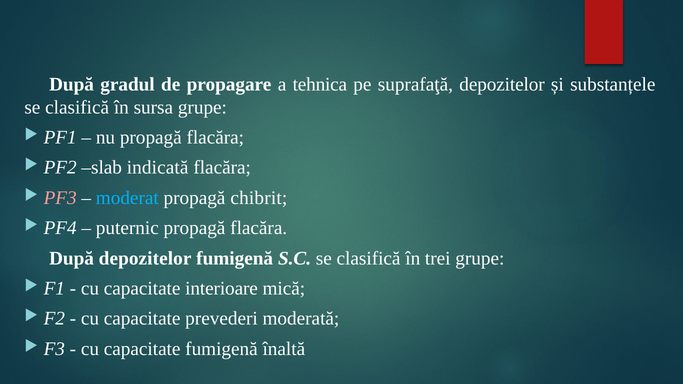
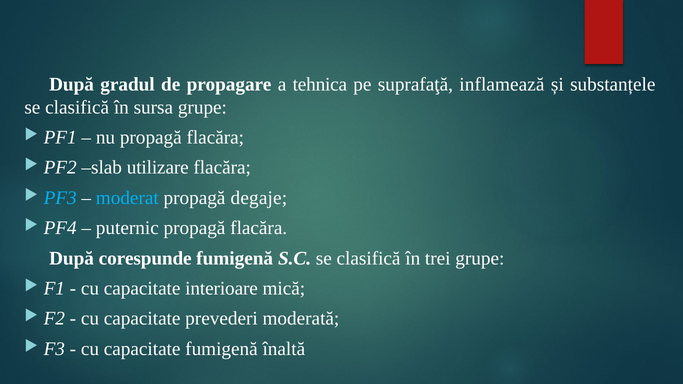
suprafaţă depozitelor: depozitelor -> inflamează
indicată: indicată -> utilizare
PF3 colour: pink -> light blue
chibrit: chibrit -> degaje
După depozitelor: depozitelor -> corespunde
